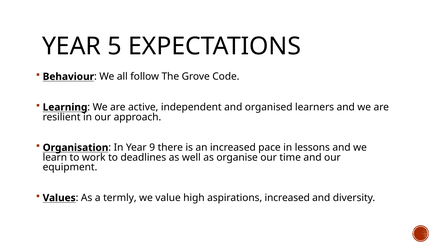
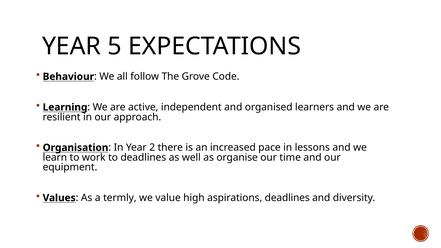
9: 9 -> 2
aspirations increased: increased -> deadlines
